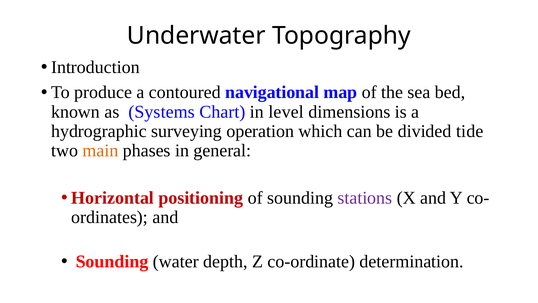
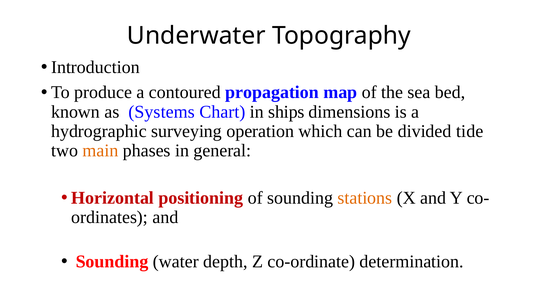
navigational: navigational -> propagation
level: level -> ships
stations colour: purple -> orange
